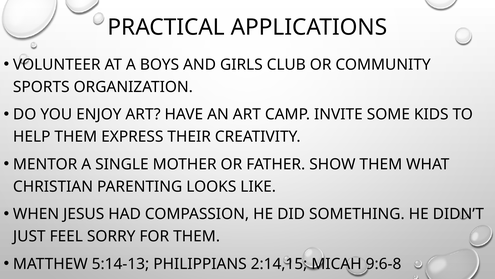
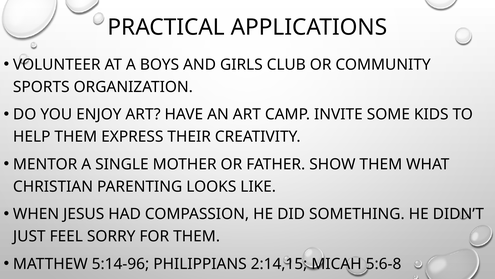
5:14-13: 5:14-13 -> 5:14-96
9:6-8: 9:6-8 -> 5:6-8
